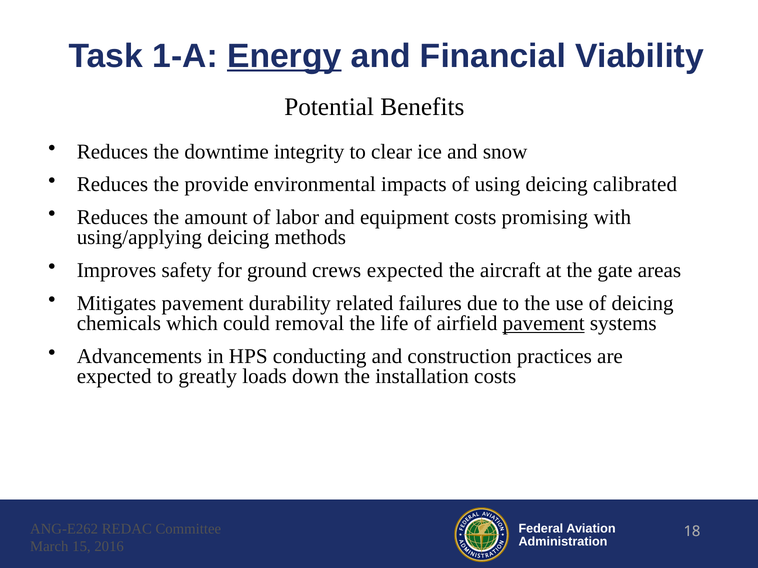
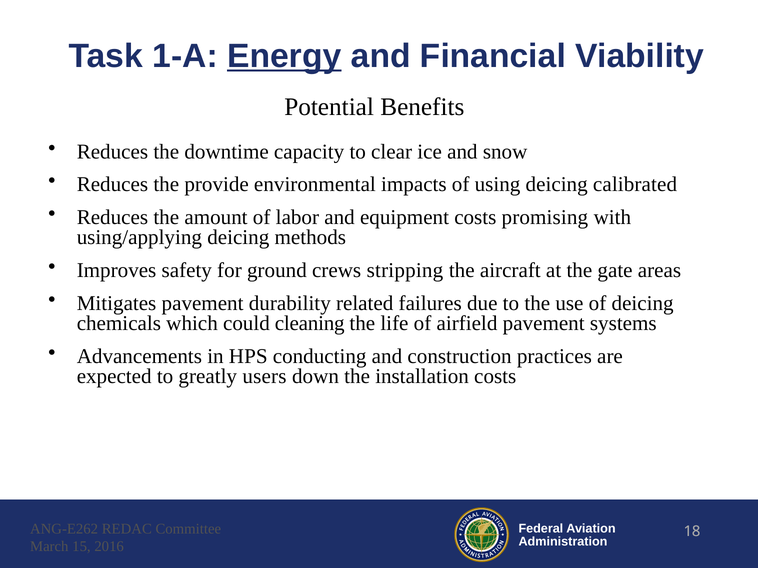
integrity: integrity -> capacity
crews expected: expected -> stripping
removal: removal -> cleaning
pavement at (544, 324) underline: present -> none
loads: loads -> users
